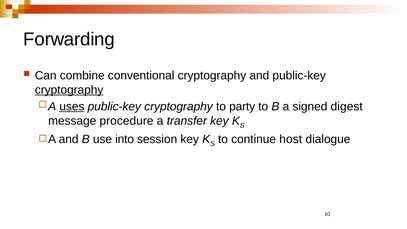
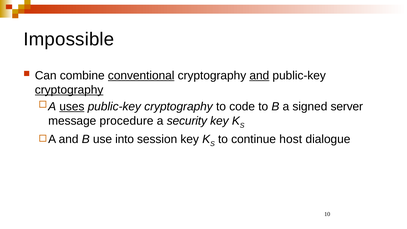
Forwarding: Forwarding -> Impossible
conventional underline: none -> present
and at (259, 76) underline: none -> present
party: party -> code
digest: digest -> server
transfer: transfer -> security
